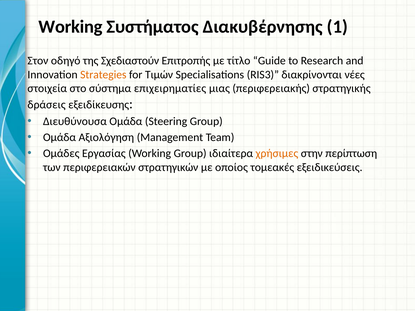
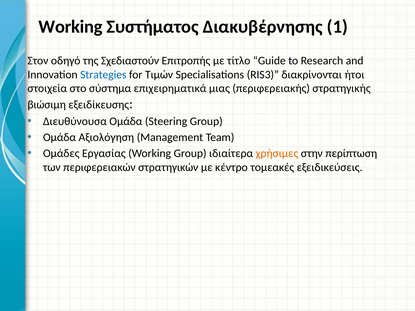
Strategies colour: orange -> blue
νέες: νέες -> ήτοι
επιχειρηματίες: επιχειρηματίες -> επιχειρηματικά
δράσεις: δράσεις -> βιώσιμη
οποίος: οποίος -> κέντρο
